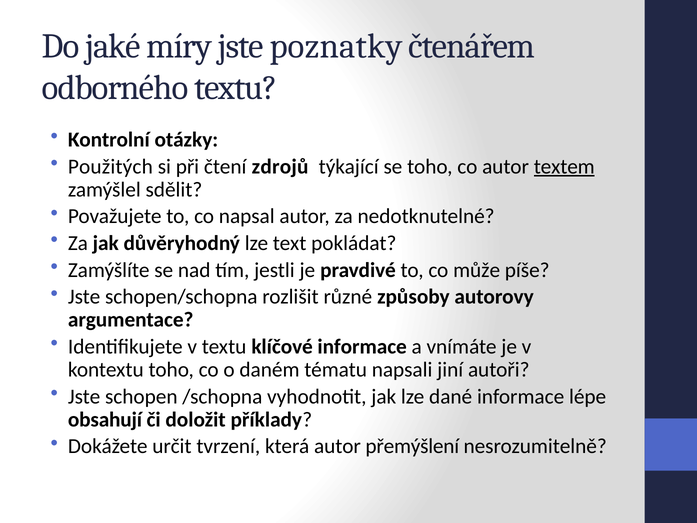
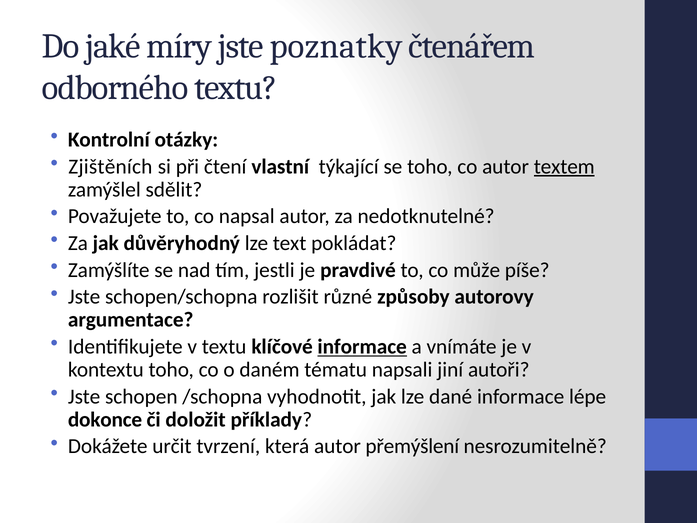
Použitých: Použitých -> Zjištěních
zdrojů: zdrojů -> vlastní
informace at (362, 347) underline: none -> present
obsahují: obsahují -> dokonce
